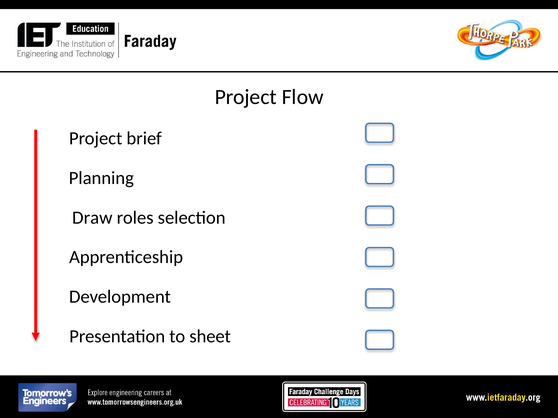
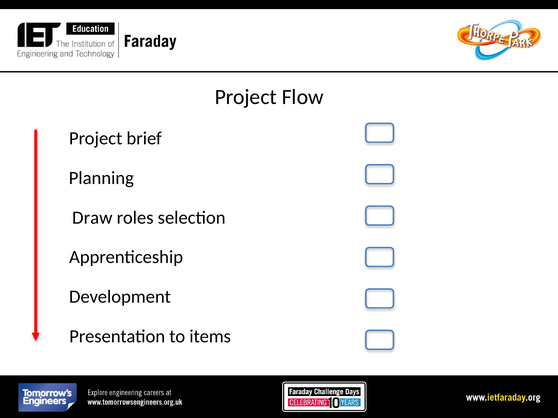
sheet: sheet -> items
